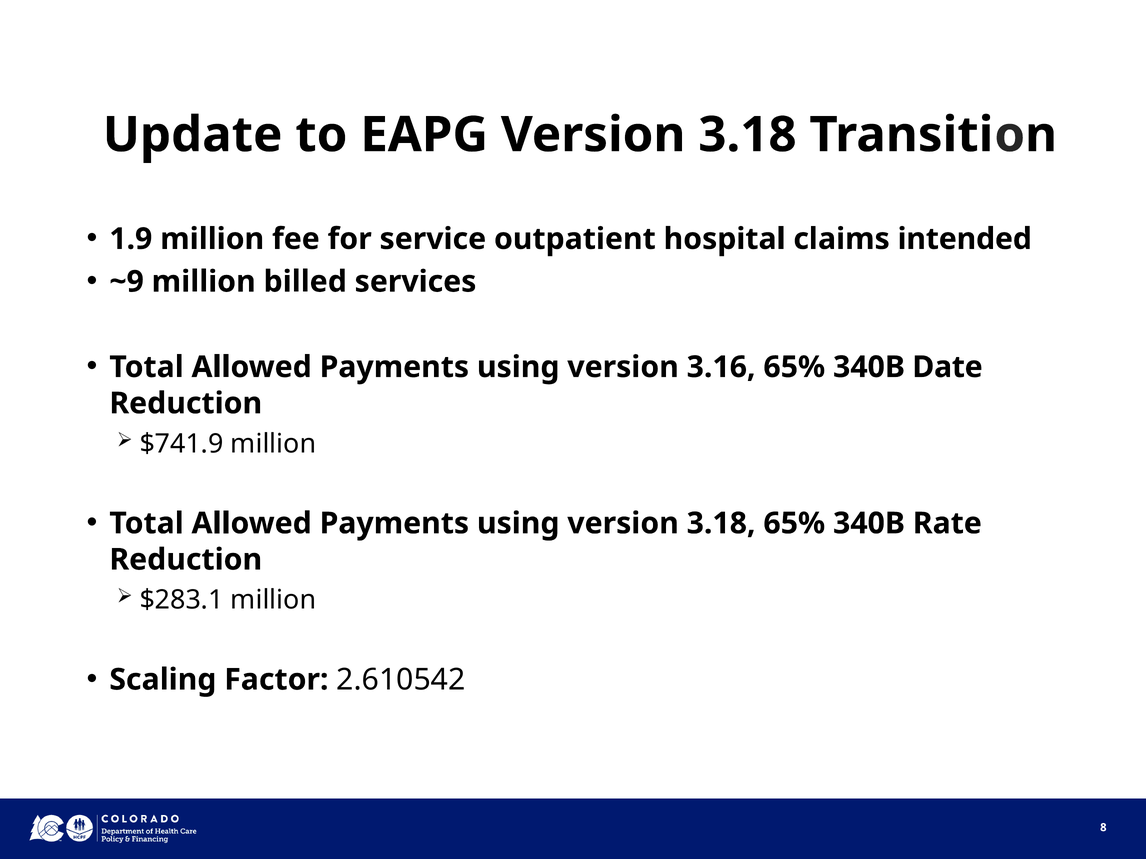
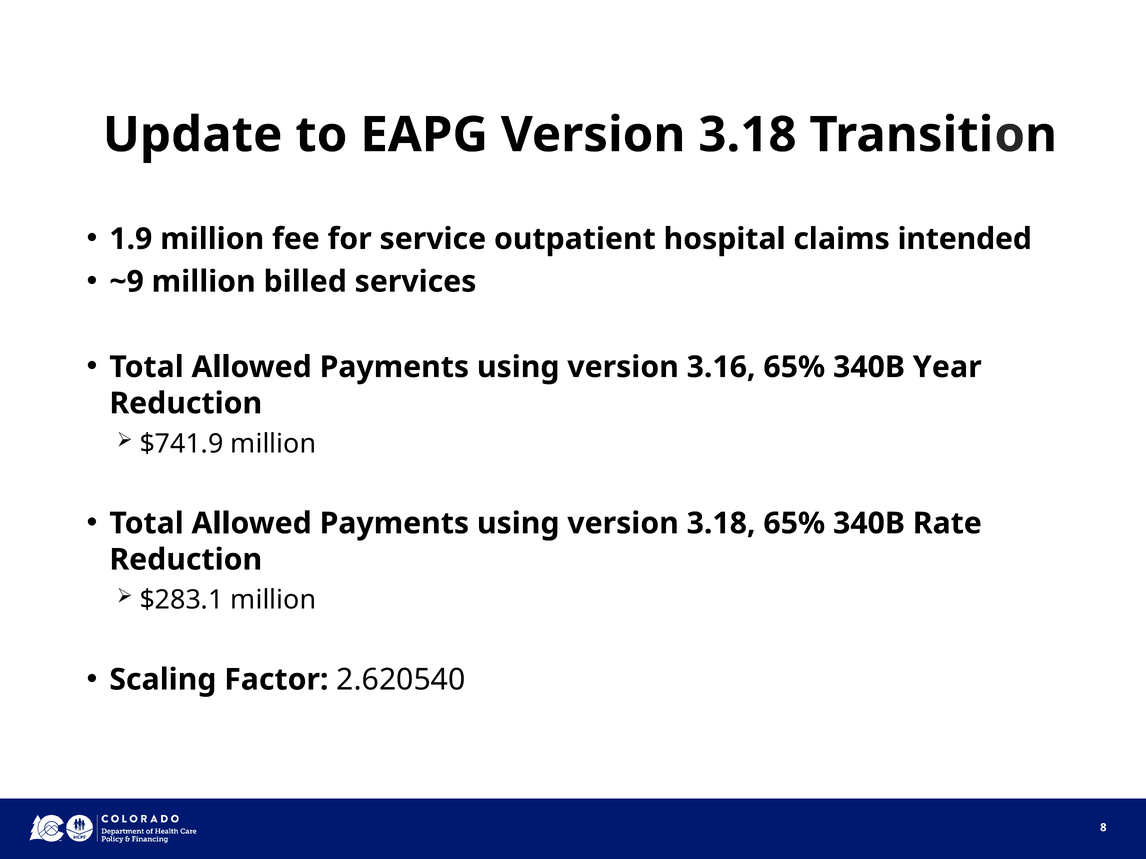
Date: Date -> Year
2.610542: 2.610542 -> 2.620540
